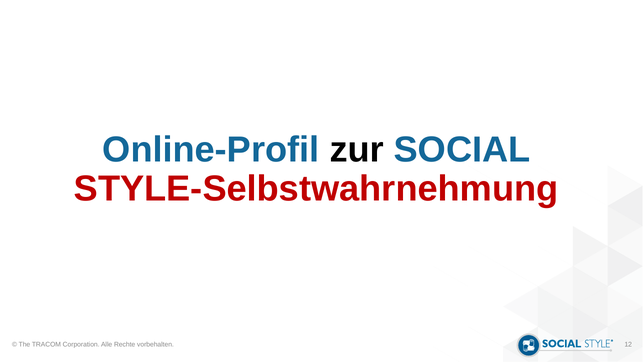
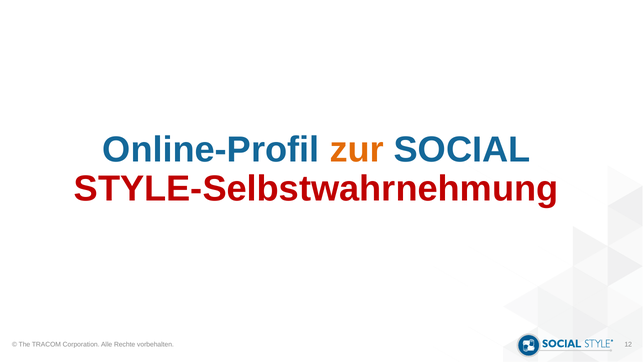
zur colour: black -> orange
